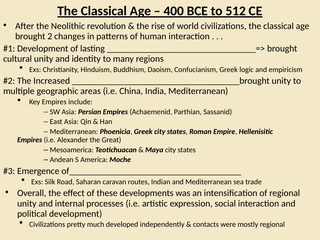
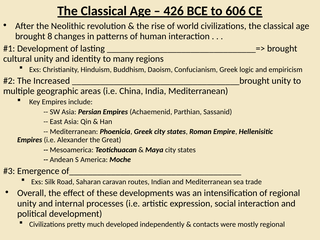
400: 400 -> 426
512: 512 -> 606
2: 2 -> 8
